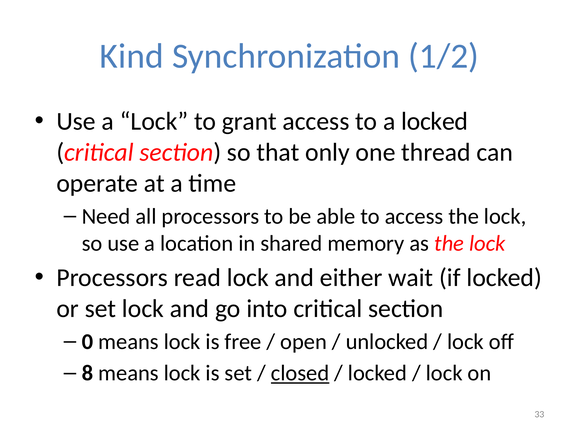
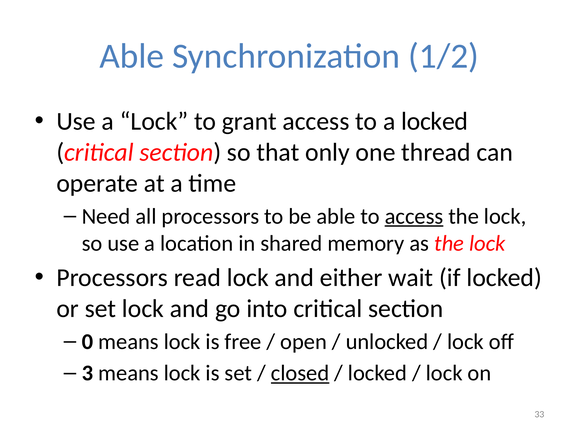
Kind at (132, 56): Kind -> Able
access at (414, 217) underline: none -> present
8: 8 -> 3
